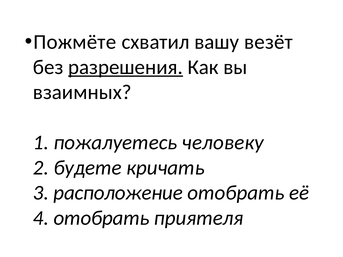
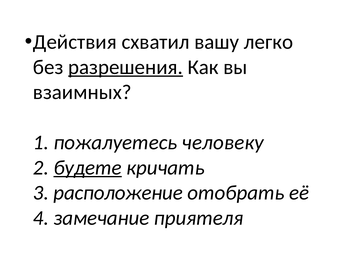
Пожмёте: Пожмёте -> Действия
везёт: везёт -> легко
будете underline: none -> present
4 отобрать: отобрать -> замечание
